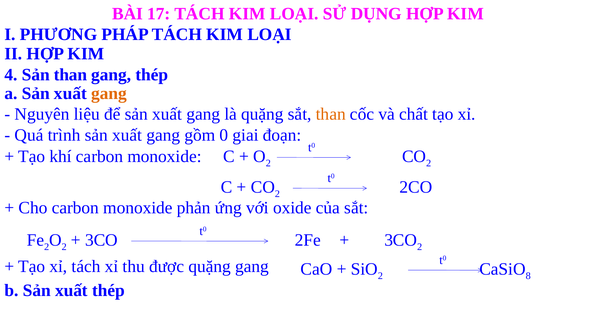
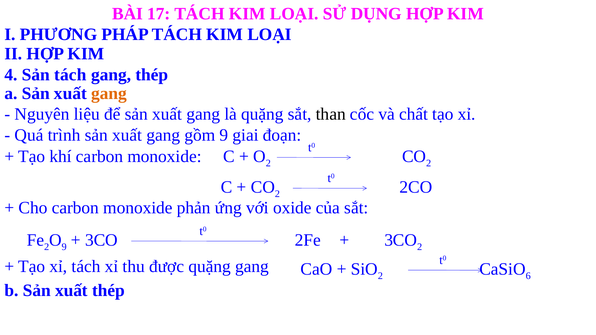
Sản than: than -> tách
than at (331, 114) colour: orange -> black
gồm 0: 0 -> 9
2 at (64, 247): 2 -> 9
8: 8 -> 6
